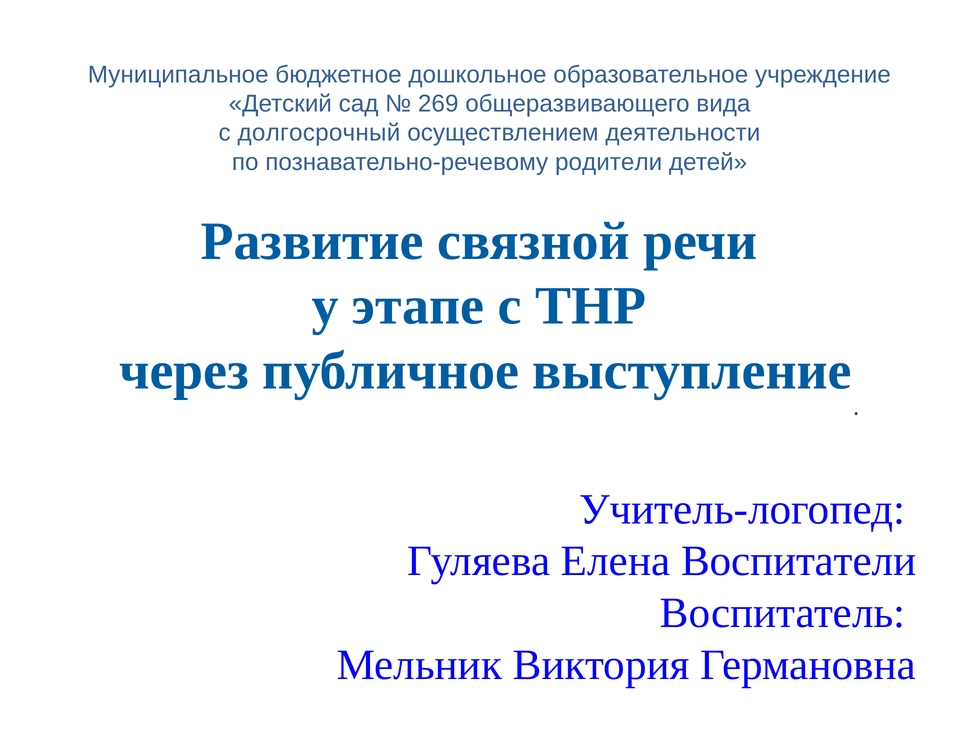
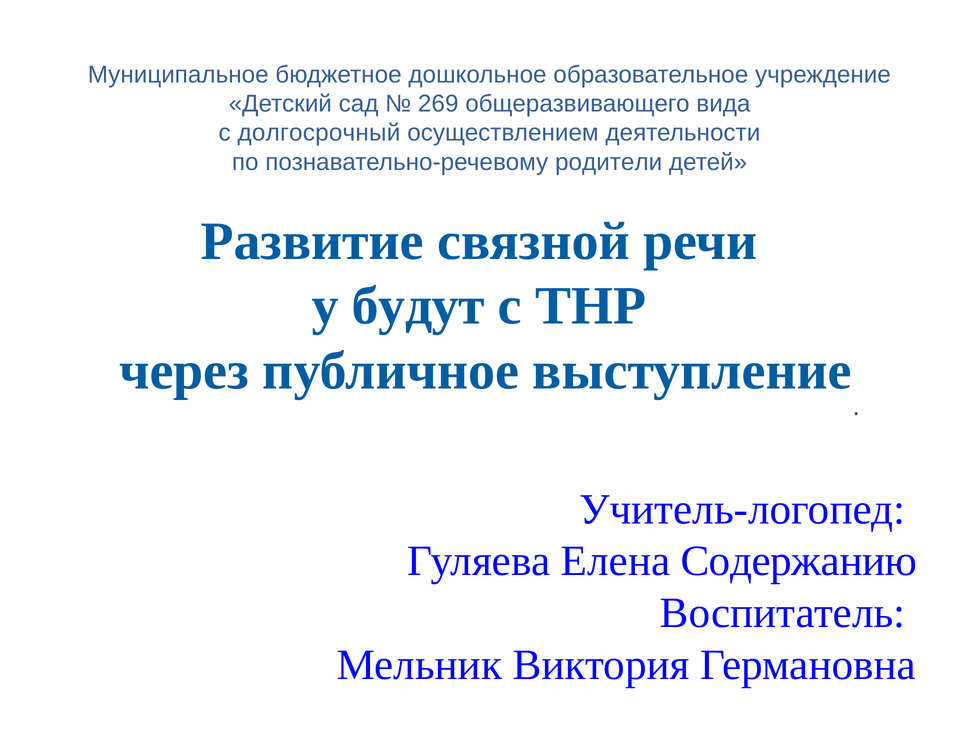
этапе: этапе -> будут
Воспитатели: Воспитатели -> Содержанию
